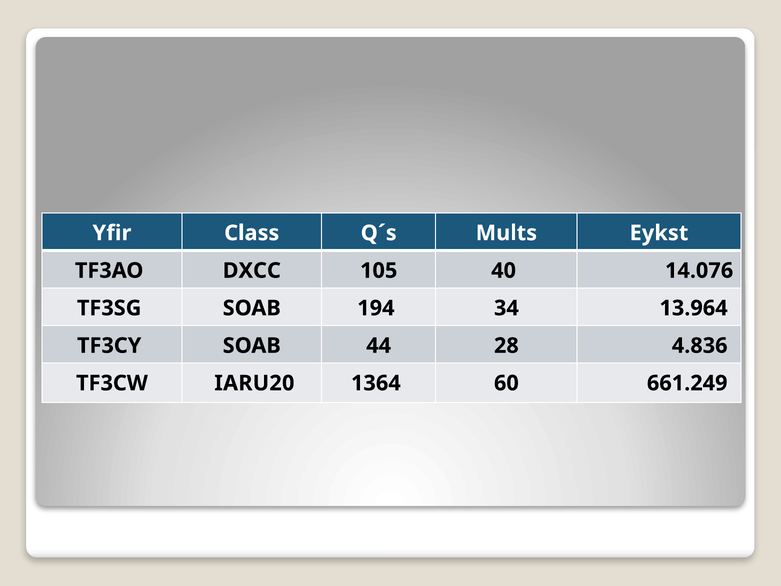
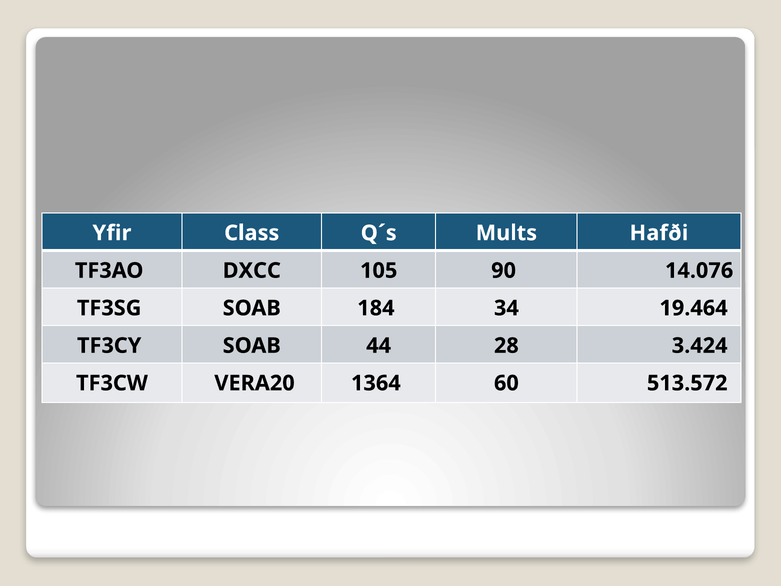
Eykst: Eykst -> Hafði
40: 40 -> 90
194: 194 -> 184
13.964: 13.964 -> 19.464
4.836: 4.836 -> 3.424
IARU20: IARU20 -> VERA20
661.249: 661.249 -> 513.572
